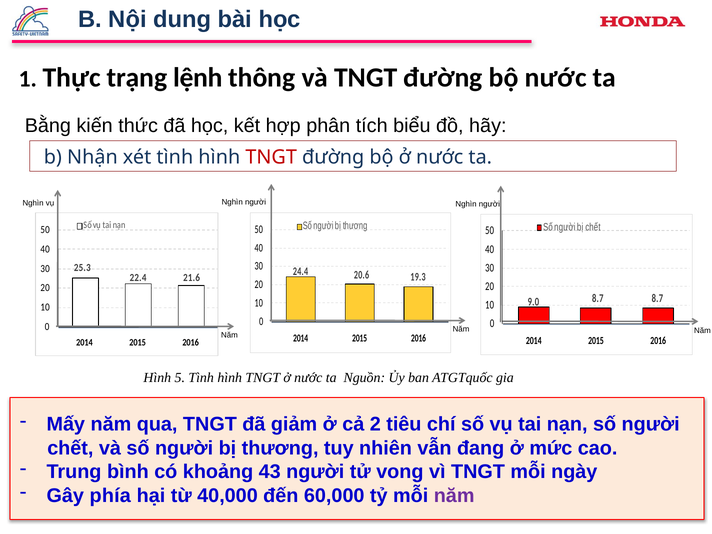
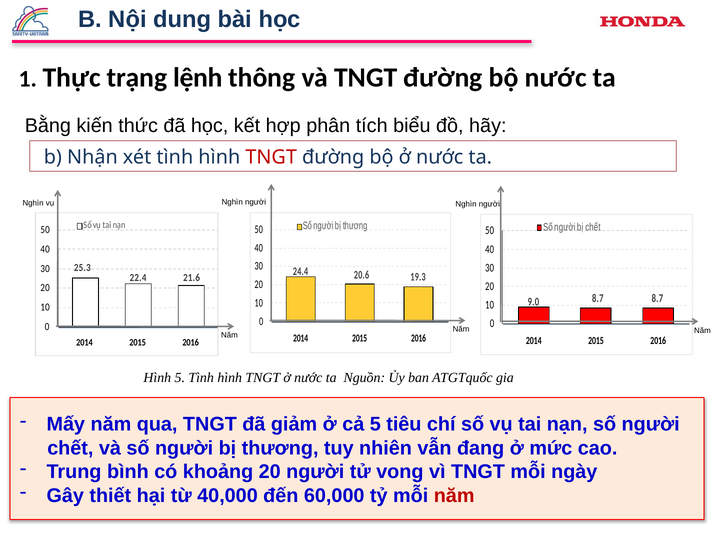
cả 2: 2 -> 5
khoảng 43: 43 -> 20
phía: phía -> thiết
năm at (454, 496) colour: purple -> red
